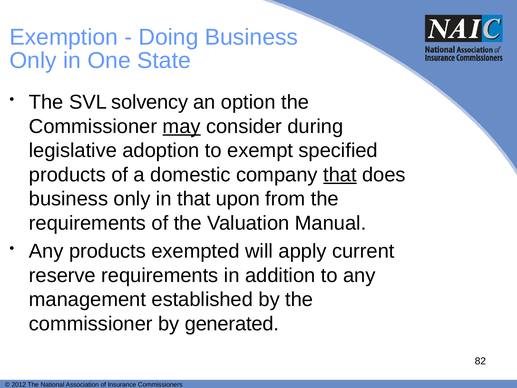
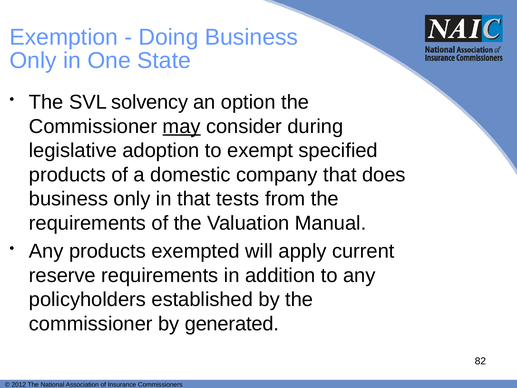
that at (340, 175) underline: present -> none
upon: upon -> tests
management: management -> policyholders
